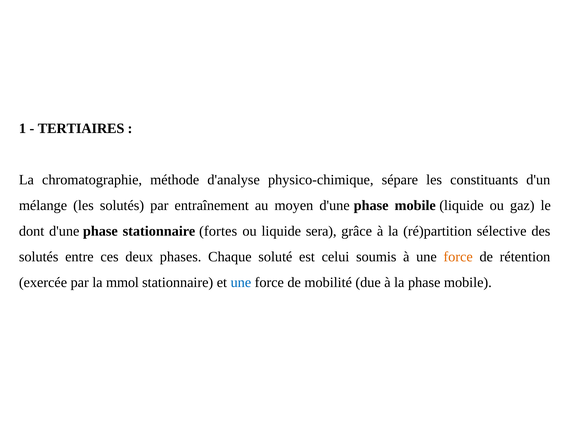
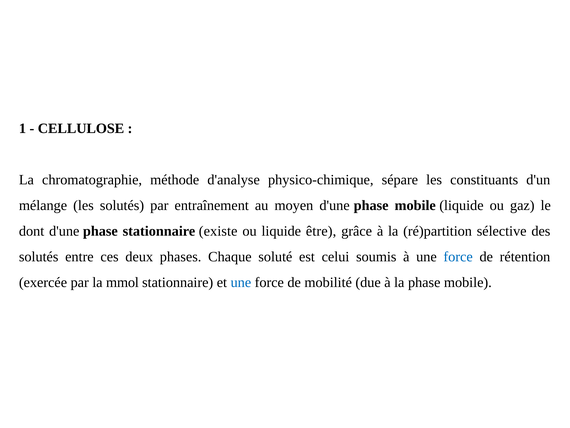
TERTIAIRES: TERTIAIRES -> CELLULOSE
fortes: fortes -> existe
sera: sera -> être
force at (458, 256) colour: orange -> blue
